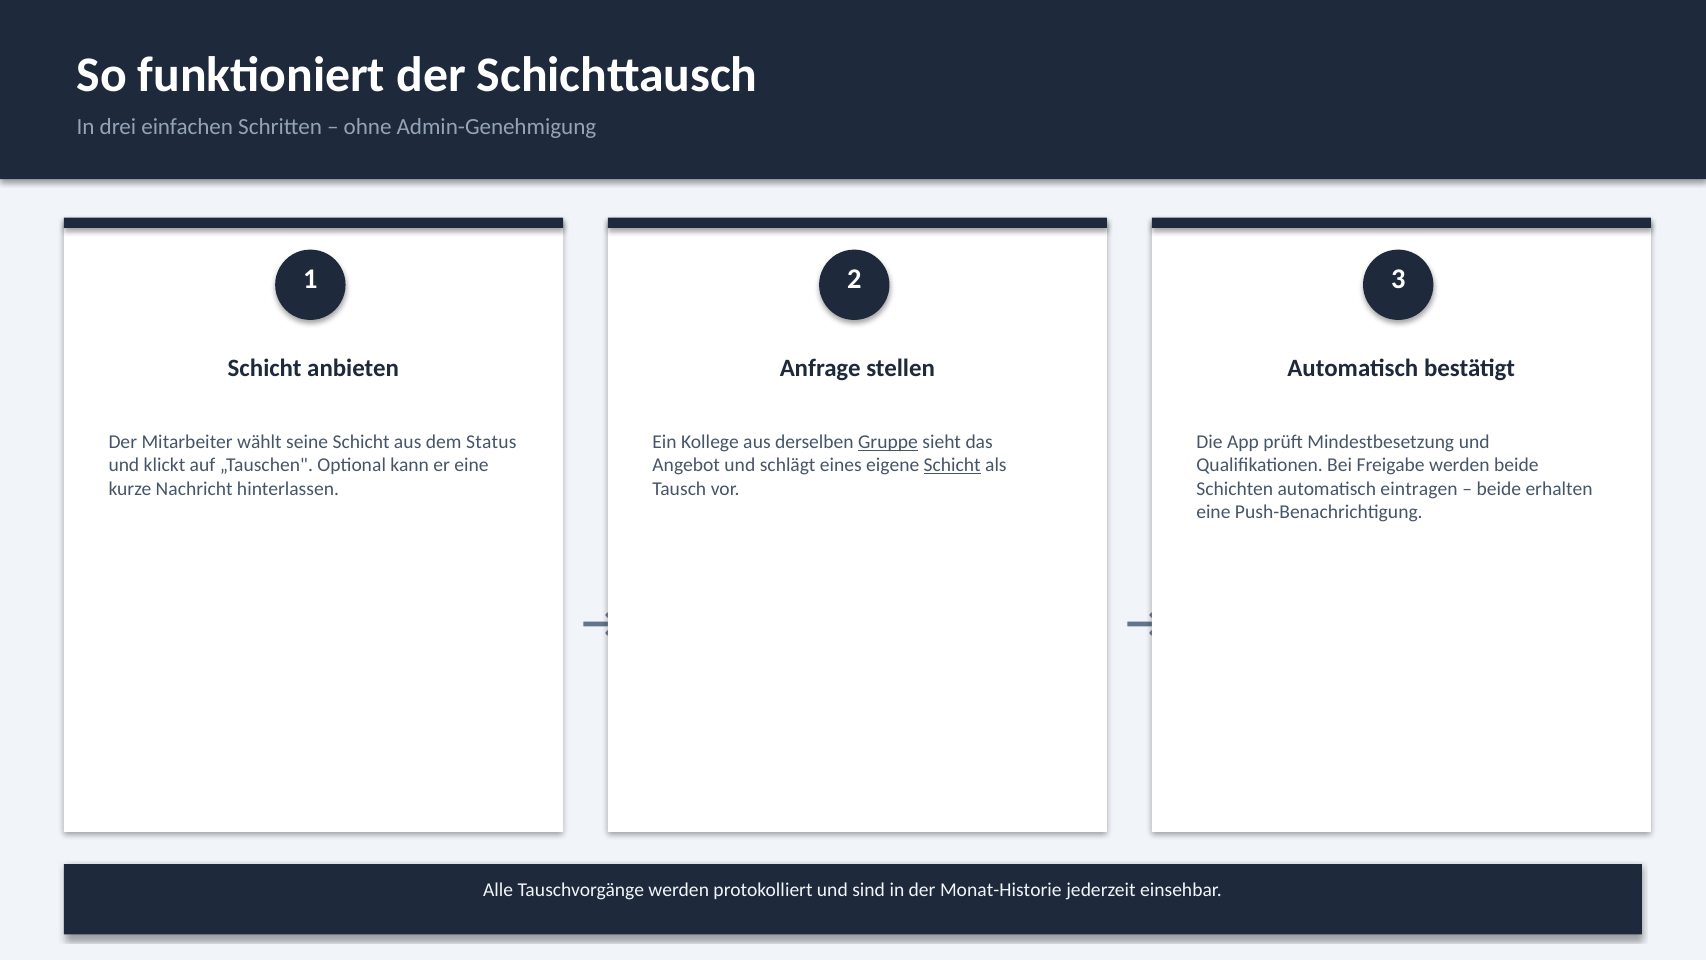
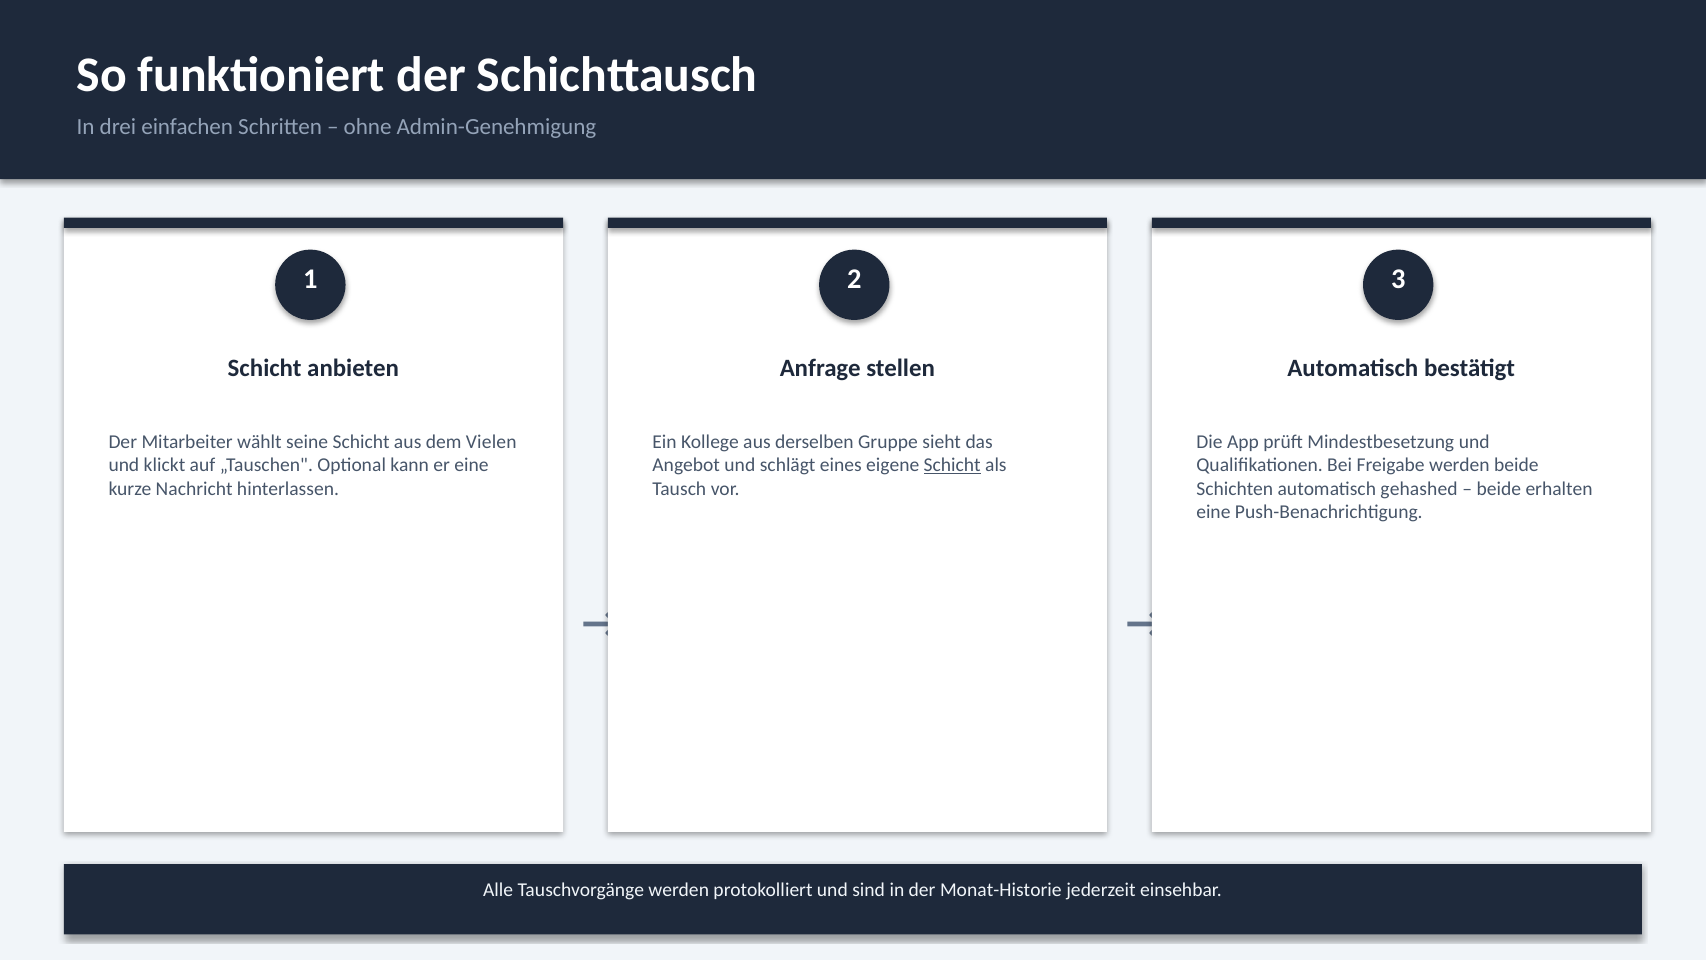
Status: Status -> Vielen
Gruppe underline: present -> none
eintragen: eintragen -> gehashed
